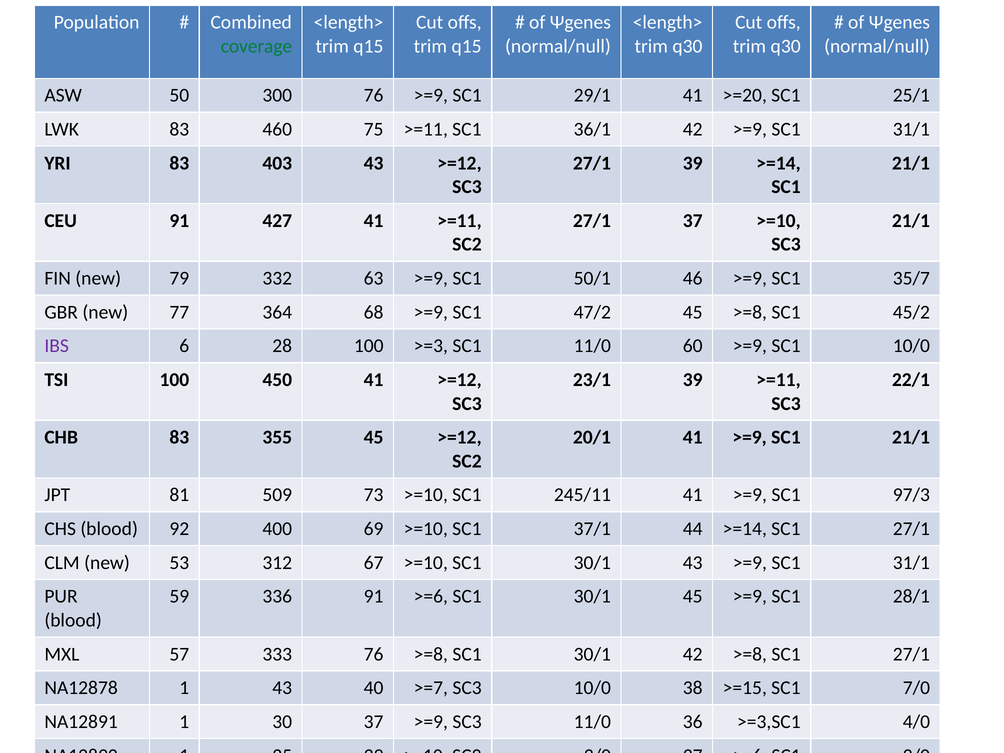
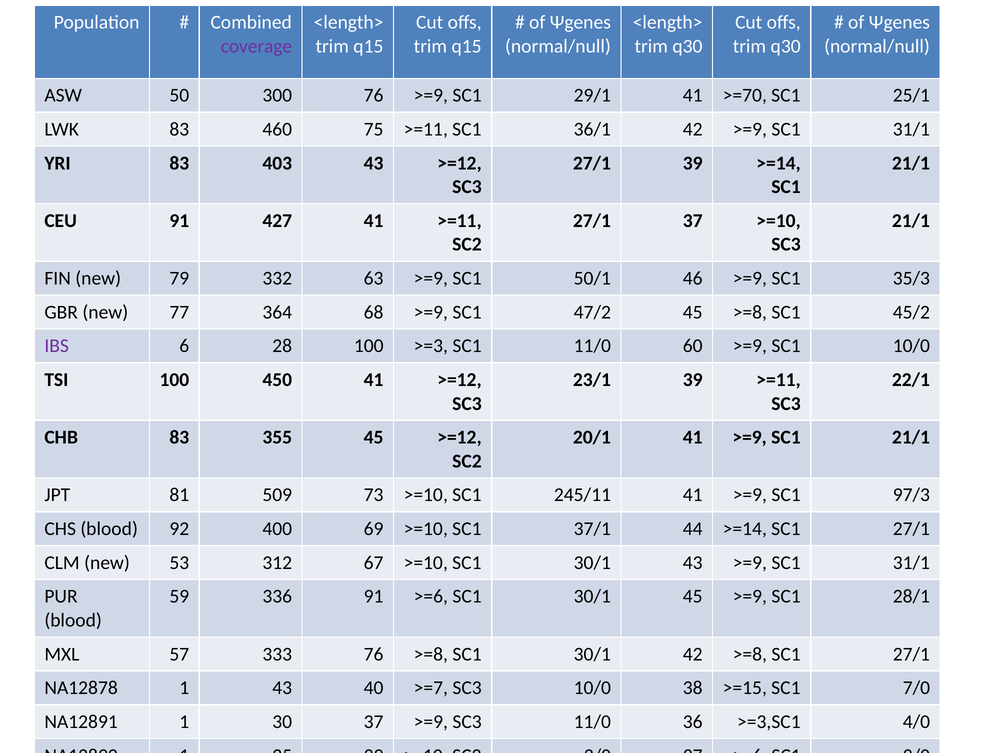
coverage colour: green -> purple
>=20: >=20 -> >=70
35/7: 35/7 -> 35/3
